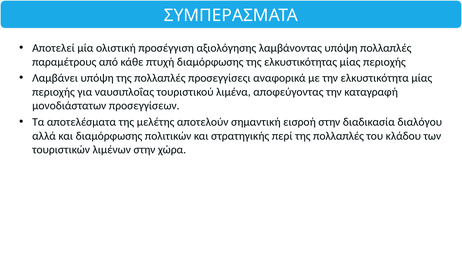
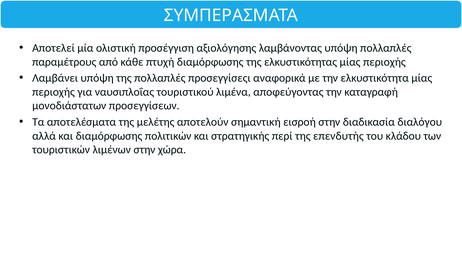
περί της πολλαπλές: πολλαπλές -> επενδυτής
